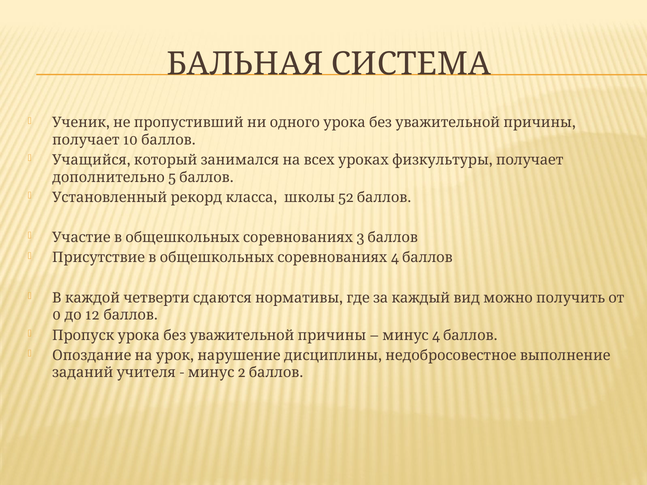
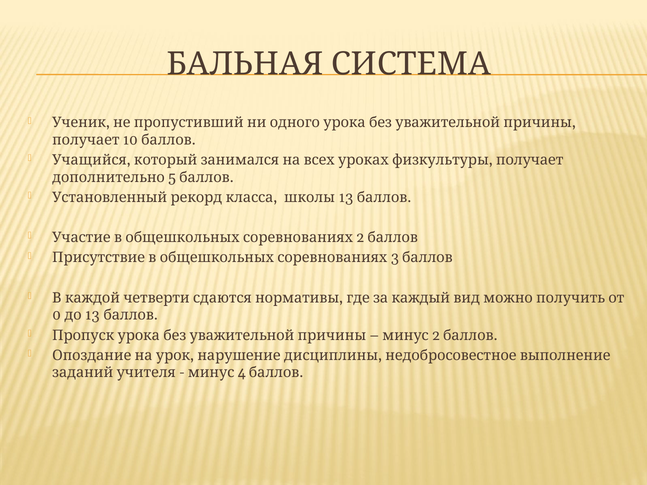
52 at (346, 198): 52 -> 13
3 at (360, 238): 3 -> 2
4 at (395, 258): 4 -> 3
0 12: 12 -> 13
4 at (436, 335): 4 -> 2
2: 2 -> 4
